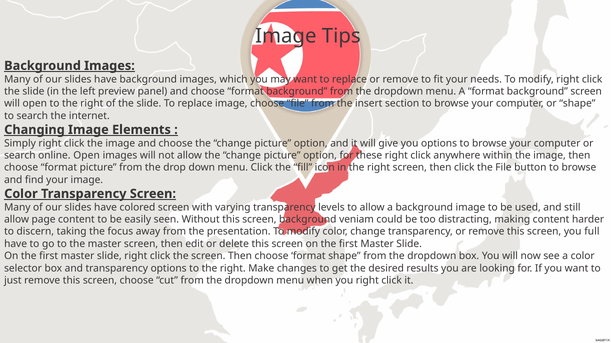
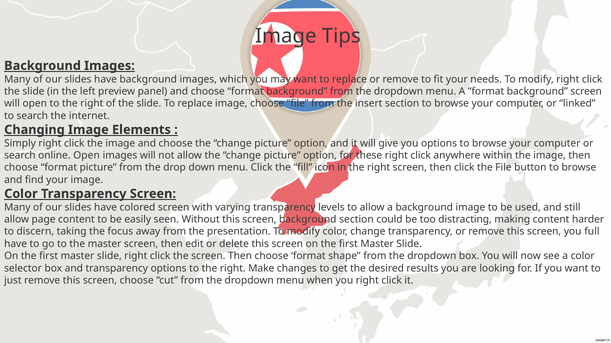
or shape: shape -> linked
background veniam: veniam -> section
